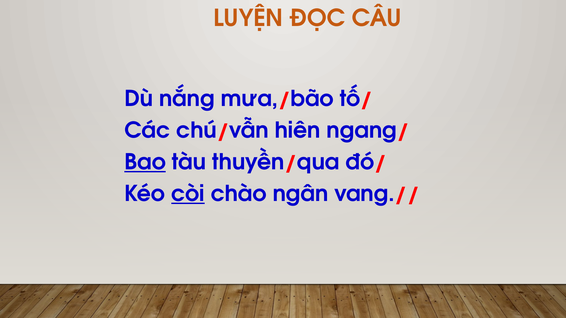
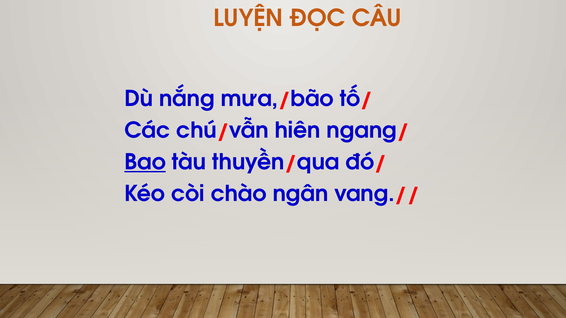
còi underline: present -> none
